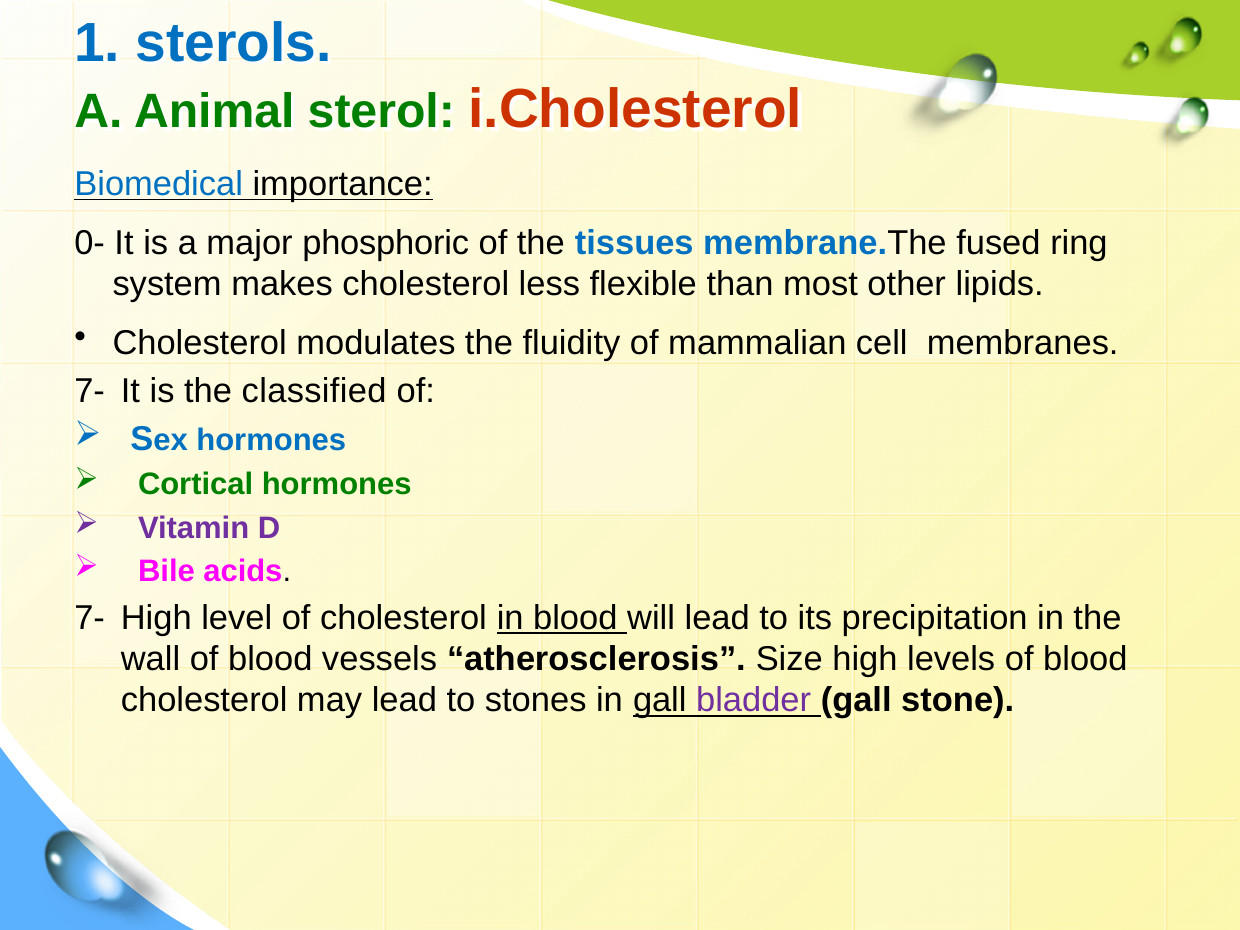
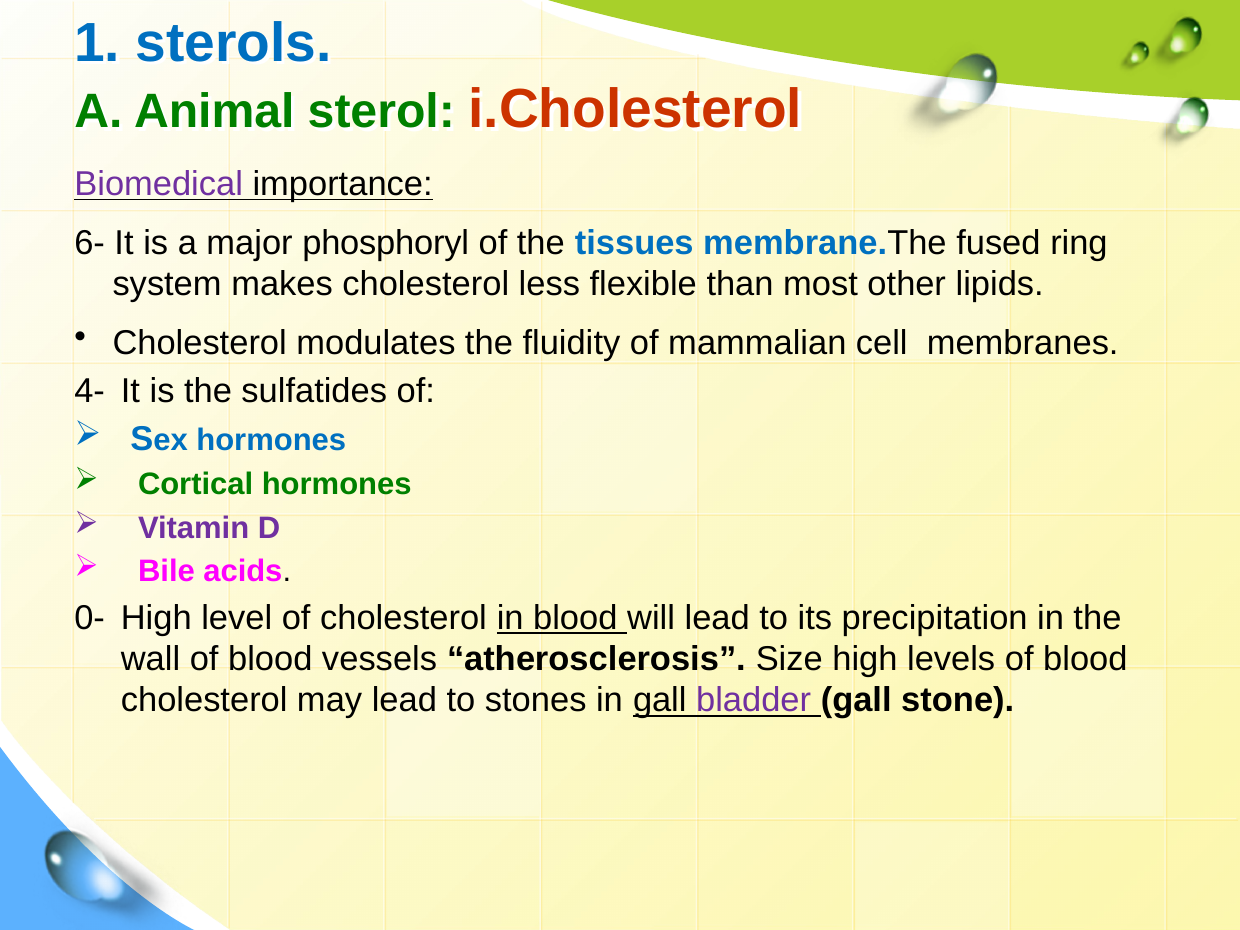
Biomedical colour: blue -> purple
0-: 0- -> 6-
phosphoric: phosphoric -> phosphoryl
7- at (90, 391): 7- -> 4-
classified: classified -> sulfatides
7- at (90, 618): 7- -> 0-
